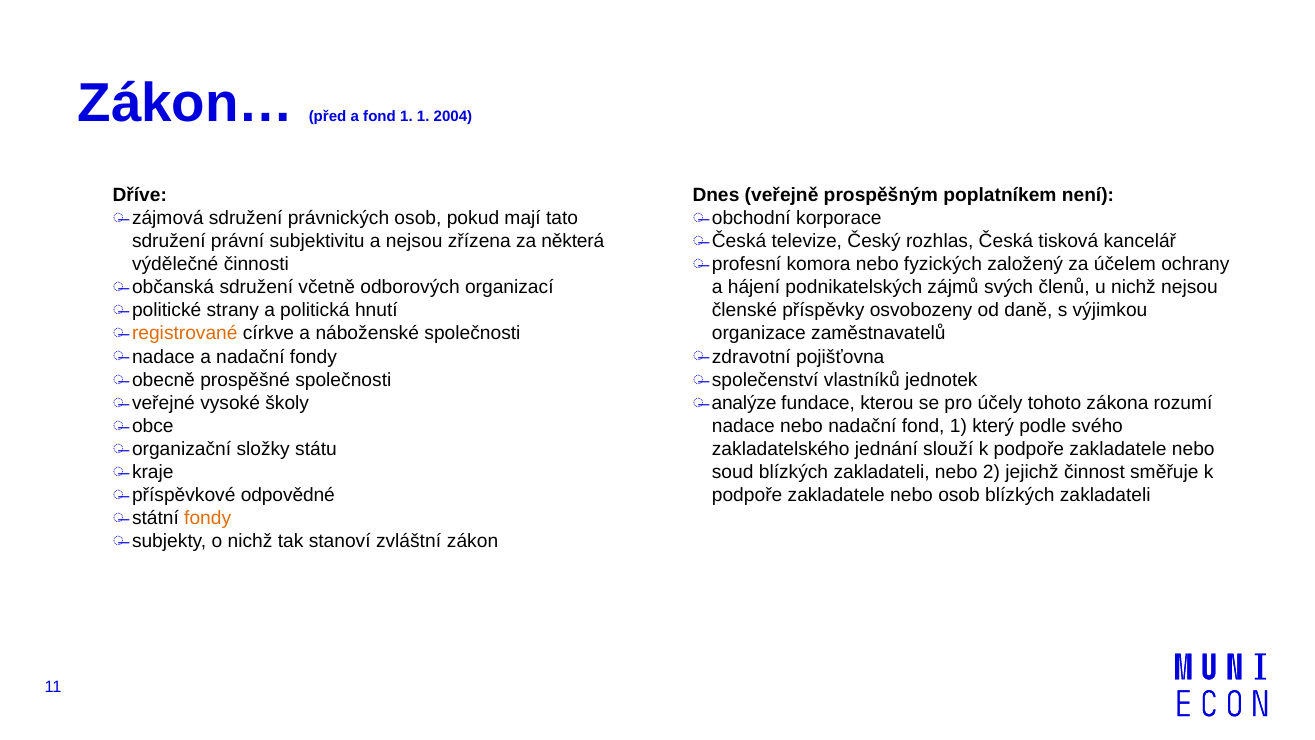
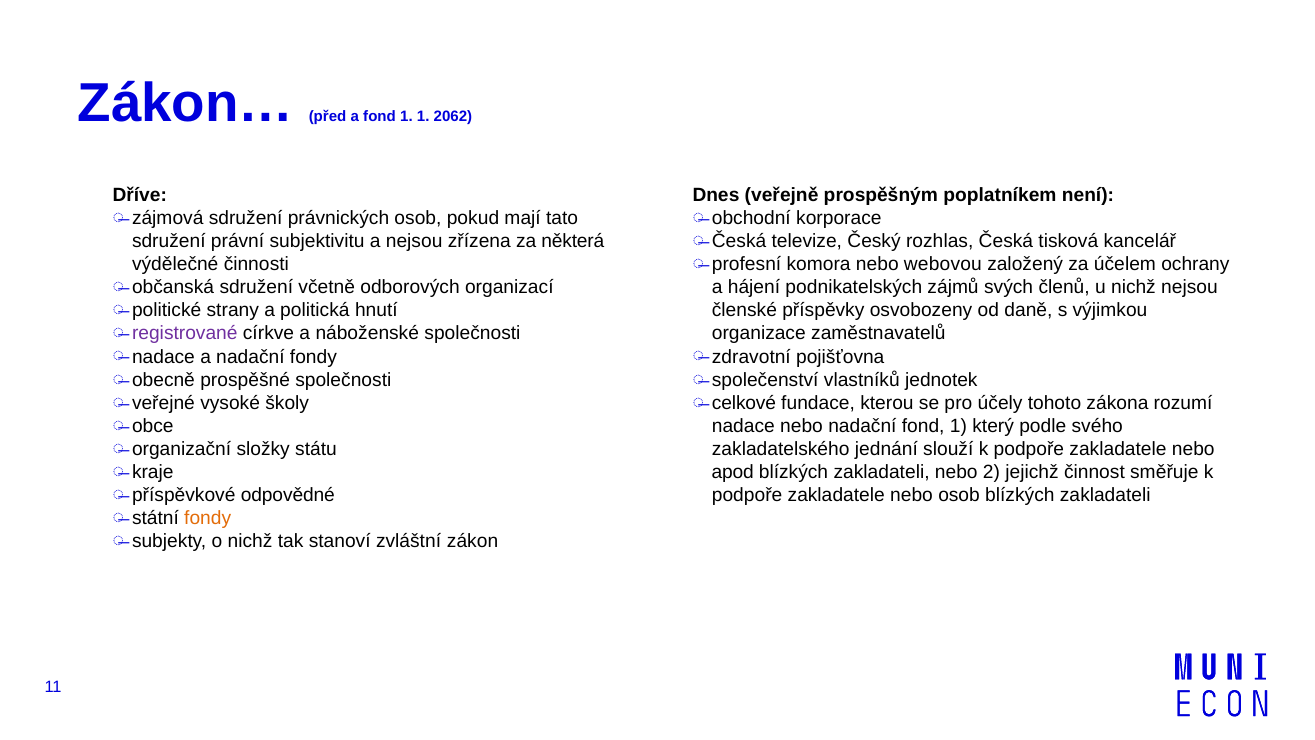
2004: 2004 -> 2062
fyzických: fyzických -> webovou
registrované colour: orange -> purple
analýze: analýze -> celkové
soud: soud -> apod
